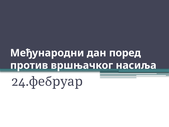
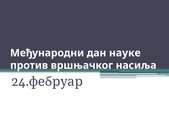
поред: поред -> науке
